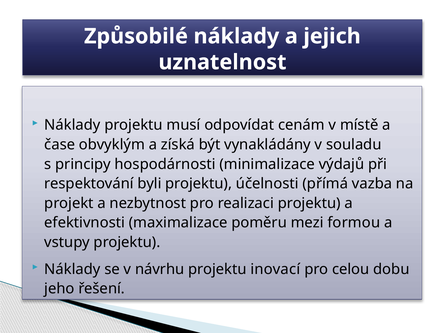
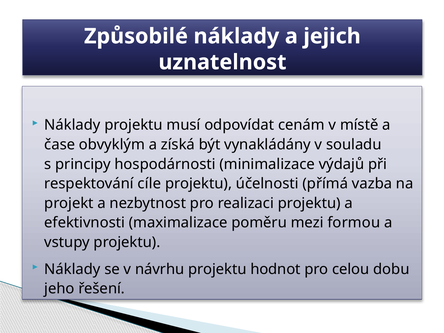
byli: byli -> cíle
inovací: inovací -> hodnot
